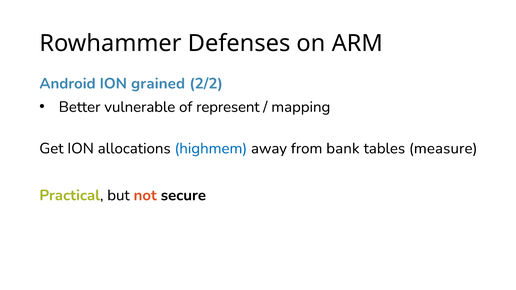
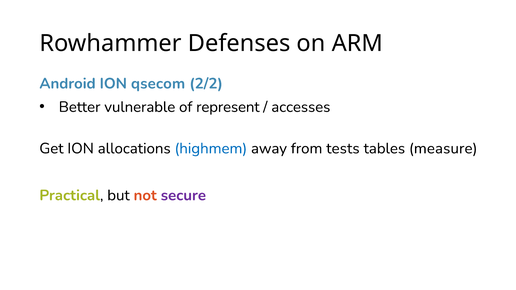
grained: grained -> qsecom
mapping: mapping -> accesses
bank: bank -> tests
secure colour: black -> purple
